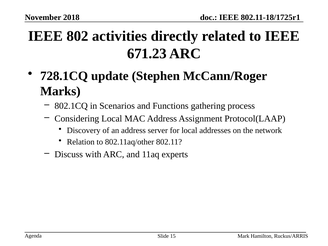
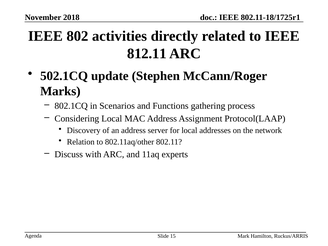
671.23: 671.23 -> 812.11
728.1CQ: 728.1CQ -> 502.1CQ
